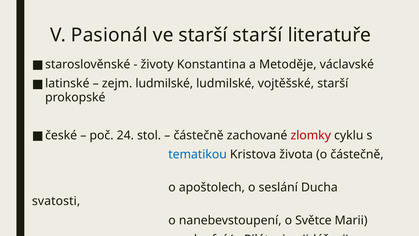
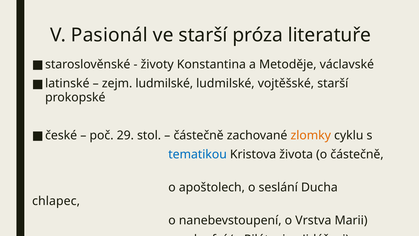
starší starší: starší -> próza
24: 24 -> 29
zlomky colour: red -> orange
svatosti: svatosti -> chlapec
Světce: Světce -> Vrstva
